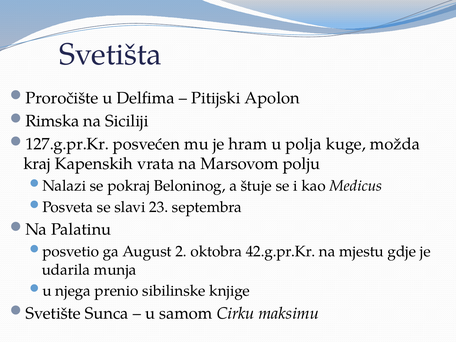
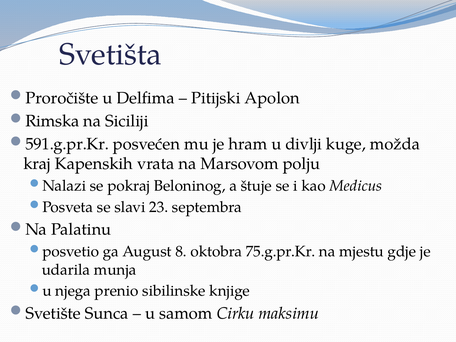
127.g.pr.Kr: 127.g.pr.Kr -> 591.g.pr.Kr
polja: polja -> divlji
2: 2 -> 8
42.g.pr.Kr: 42.g.pr.Kr -> 75.g.pr.Kr
